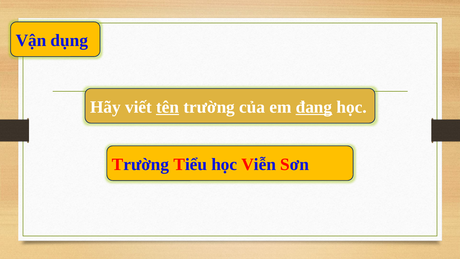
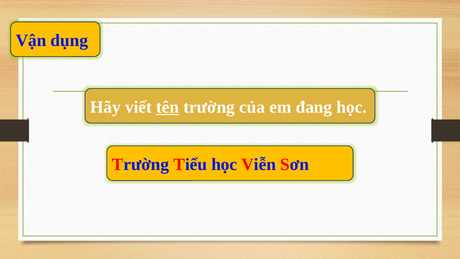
đang underline: present -> none
